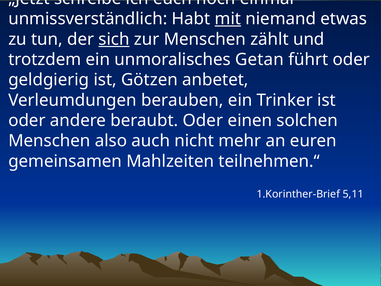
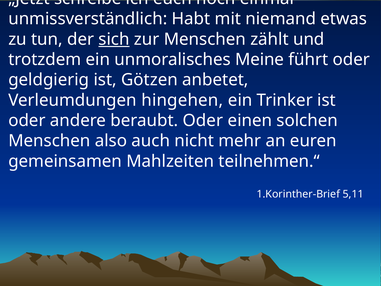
mit underline: present -> none
Getan: Getan -> Meine
berauben: berauben -> hingehen
